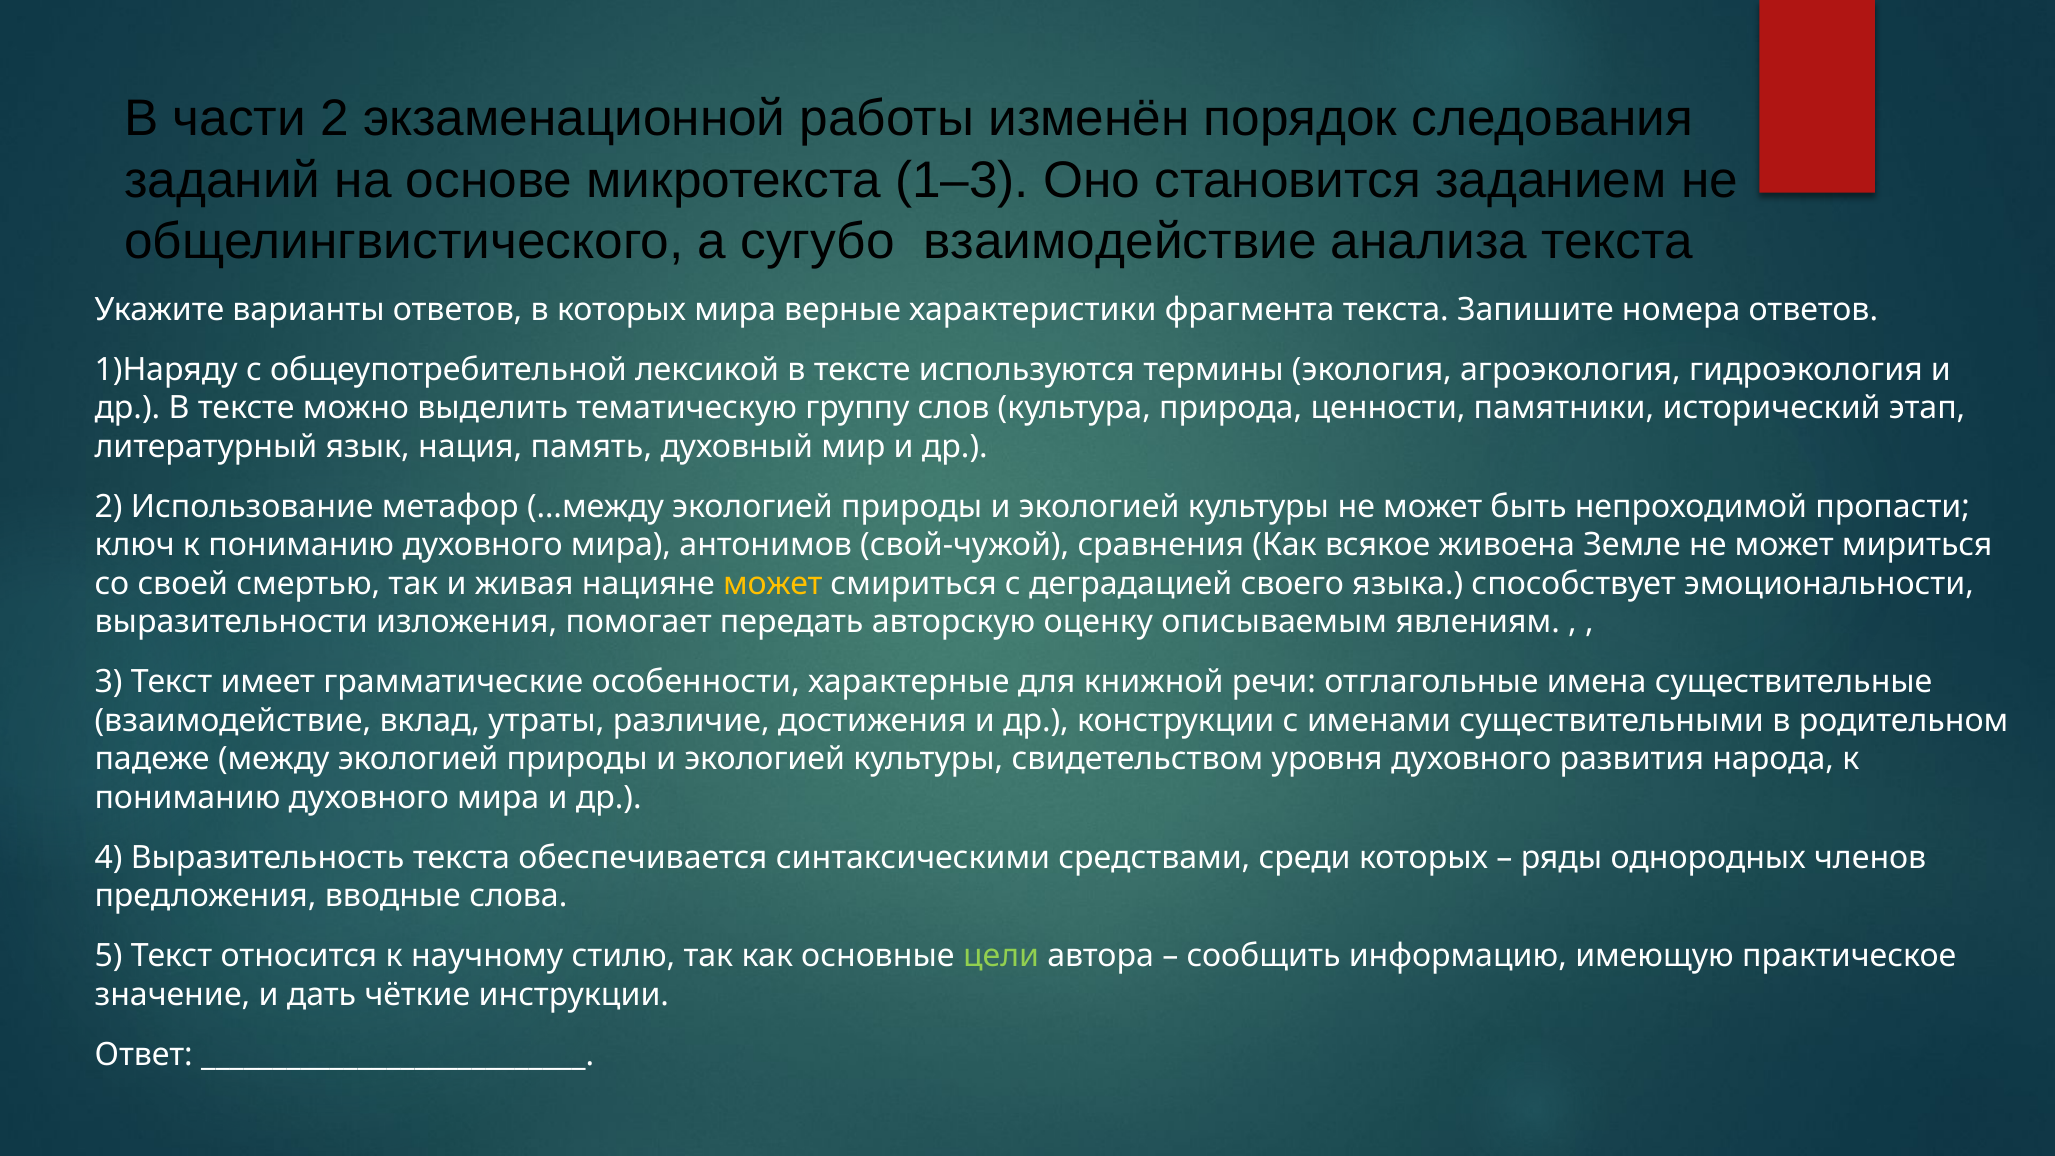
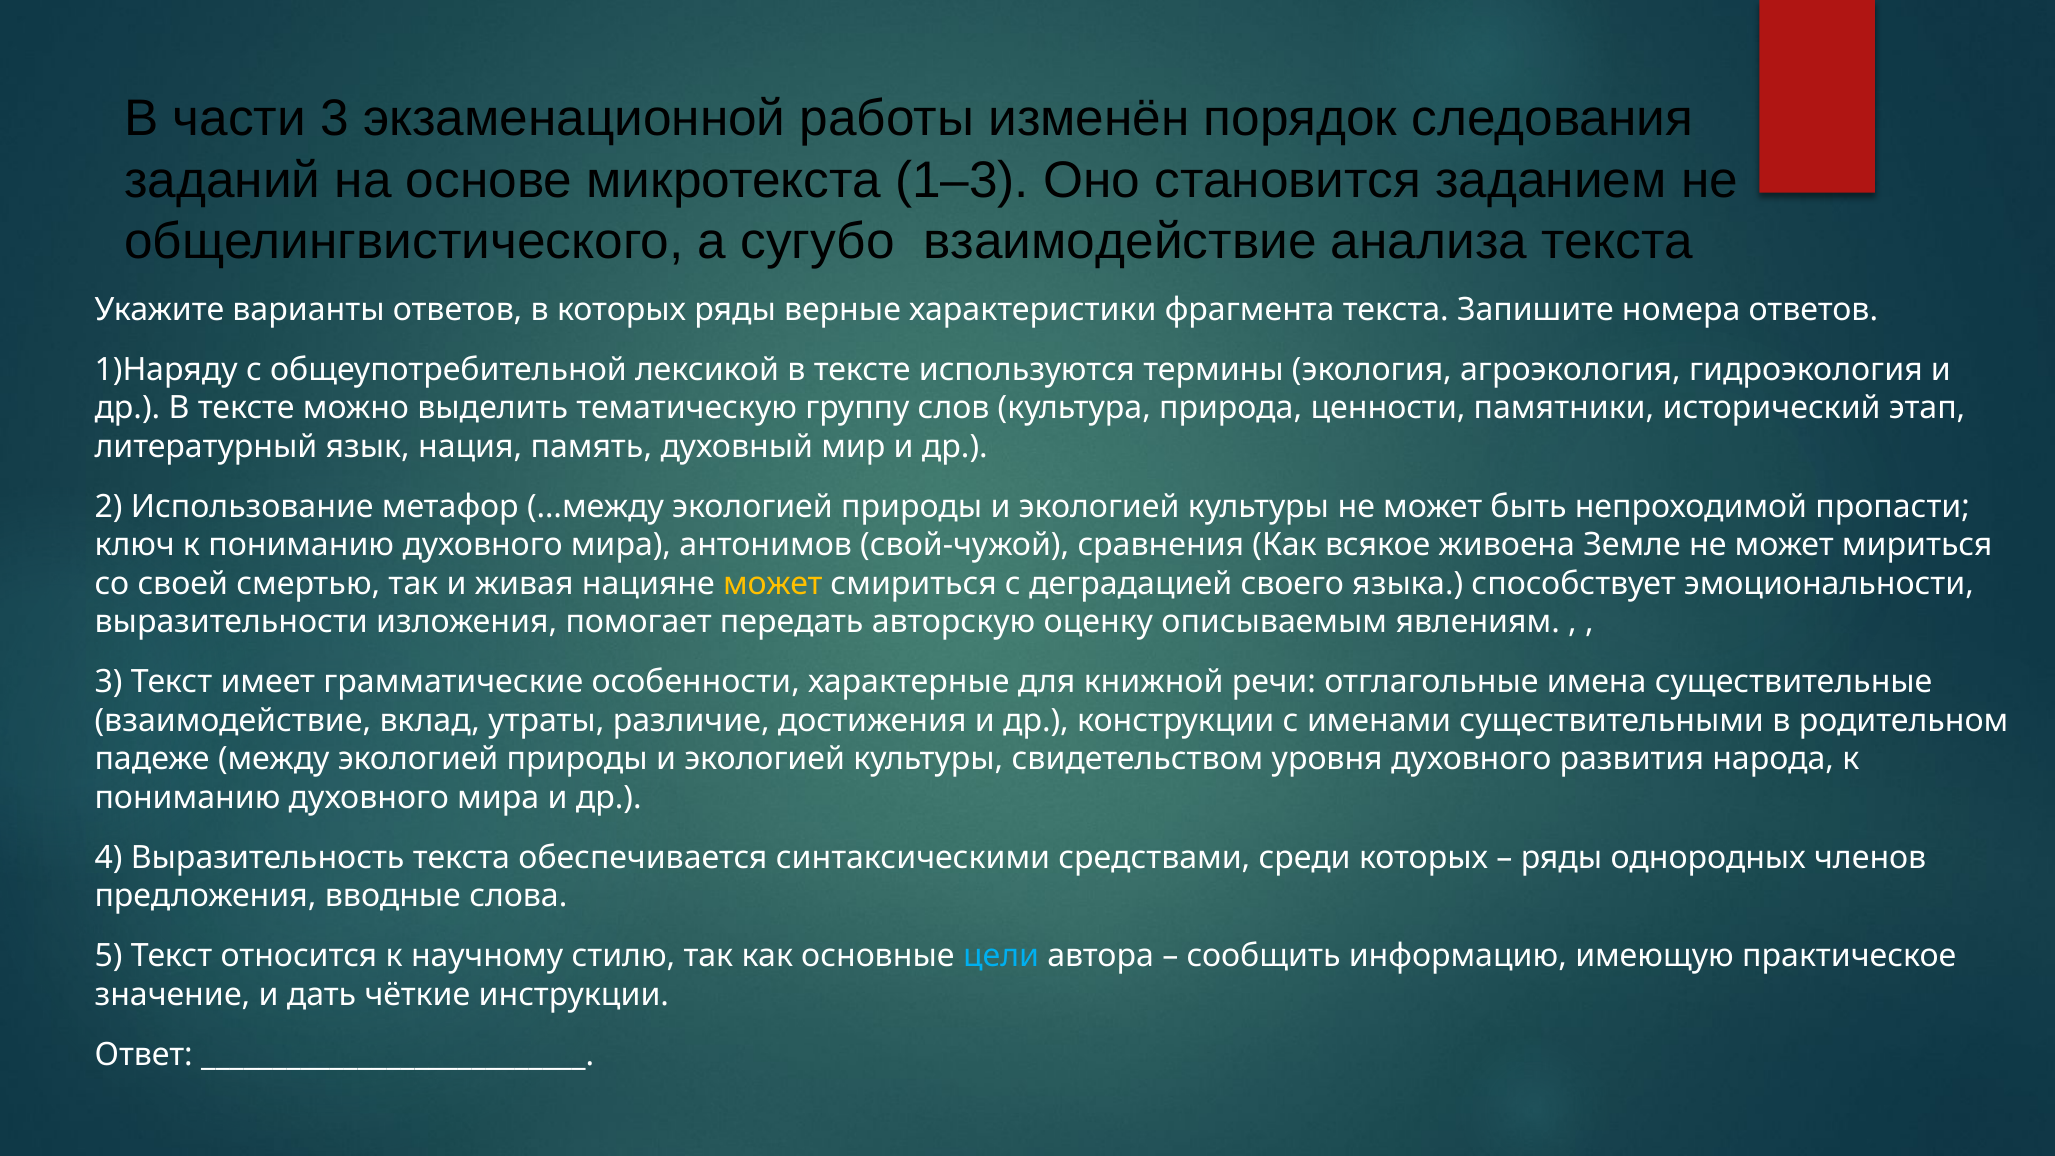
части 2: 2 -> 3
которых мира: мира -> ряды
цели colour: light green -> light blue
